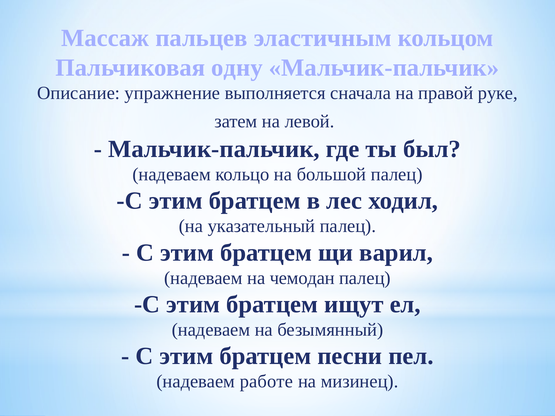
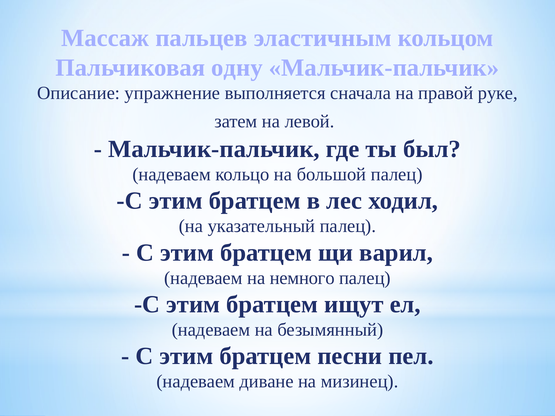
чемодан: чемодан -> немного
работе: работе -> диване
